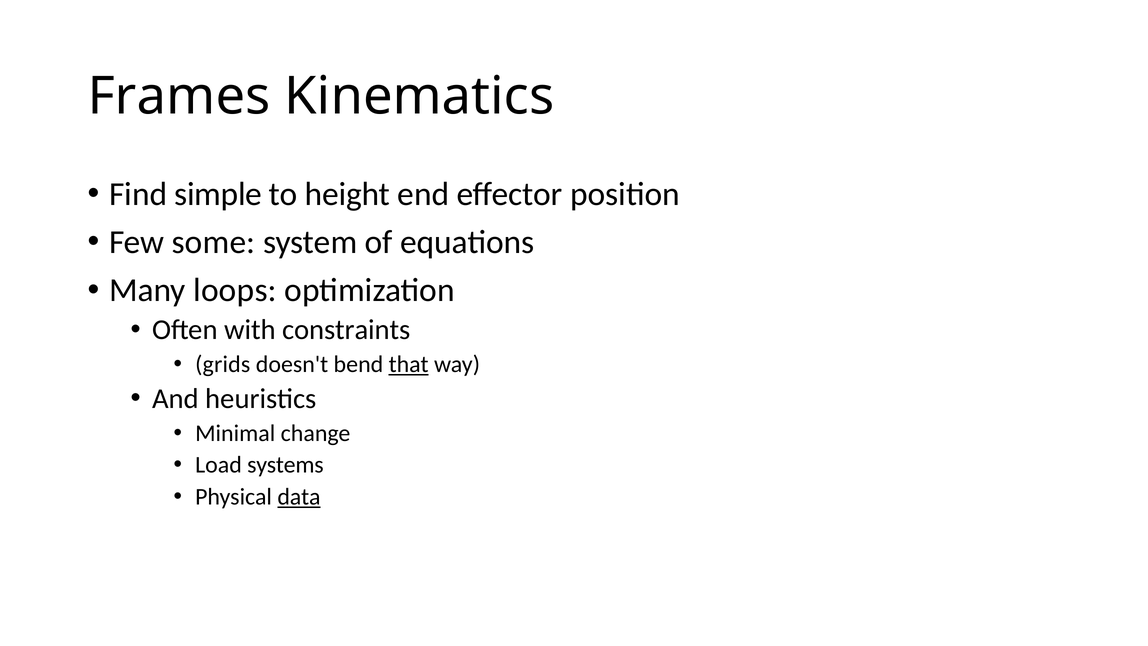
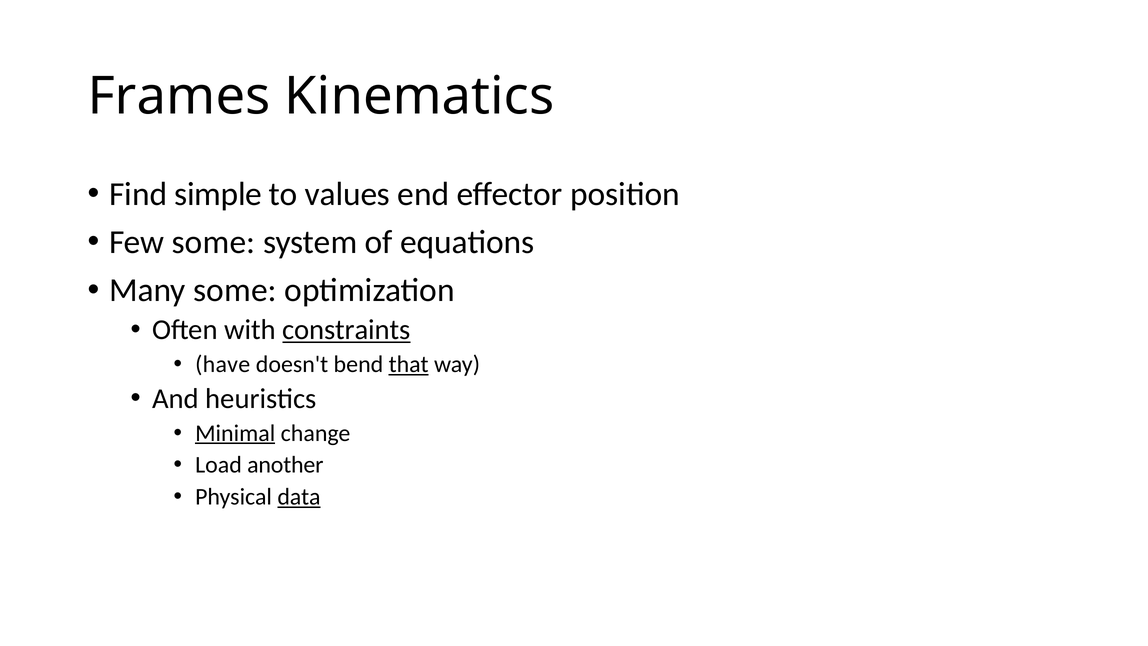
height: height -> values
Many loops: loops -> some
constraints underline: none -> present
grids: grids -> have
Minimal underline: none -> present
systems: systems -> another
